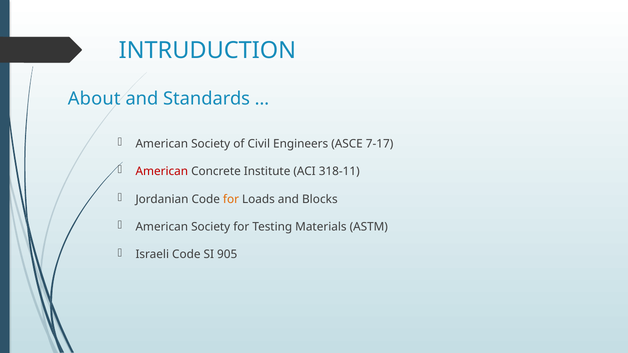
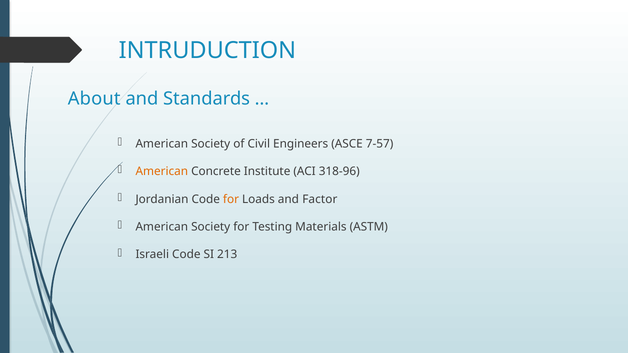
7-17: 7-17 -> 7-57
American at (162, 172) colour: red -> orange
318-11: 318-11 -> 318-96
Blocks: Blocks -> Factor
905: 905 -> 213
